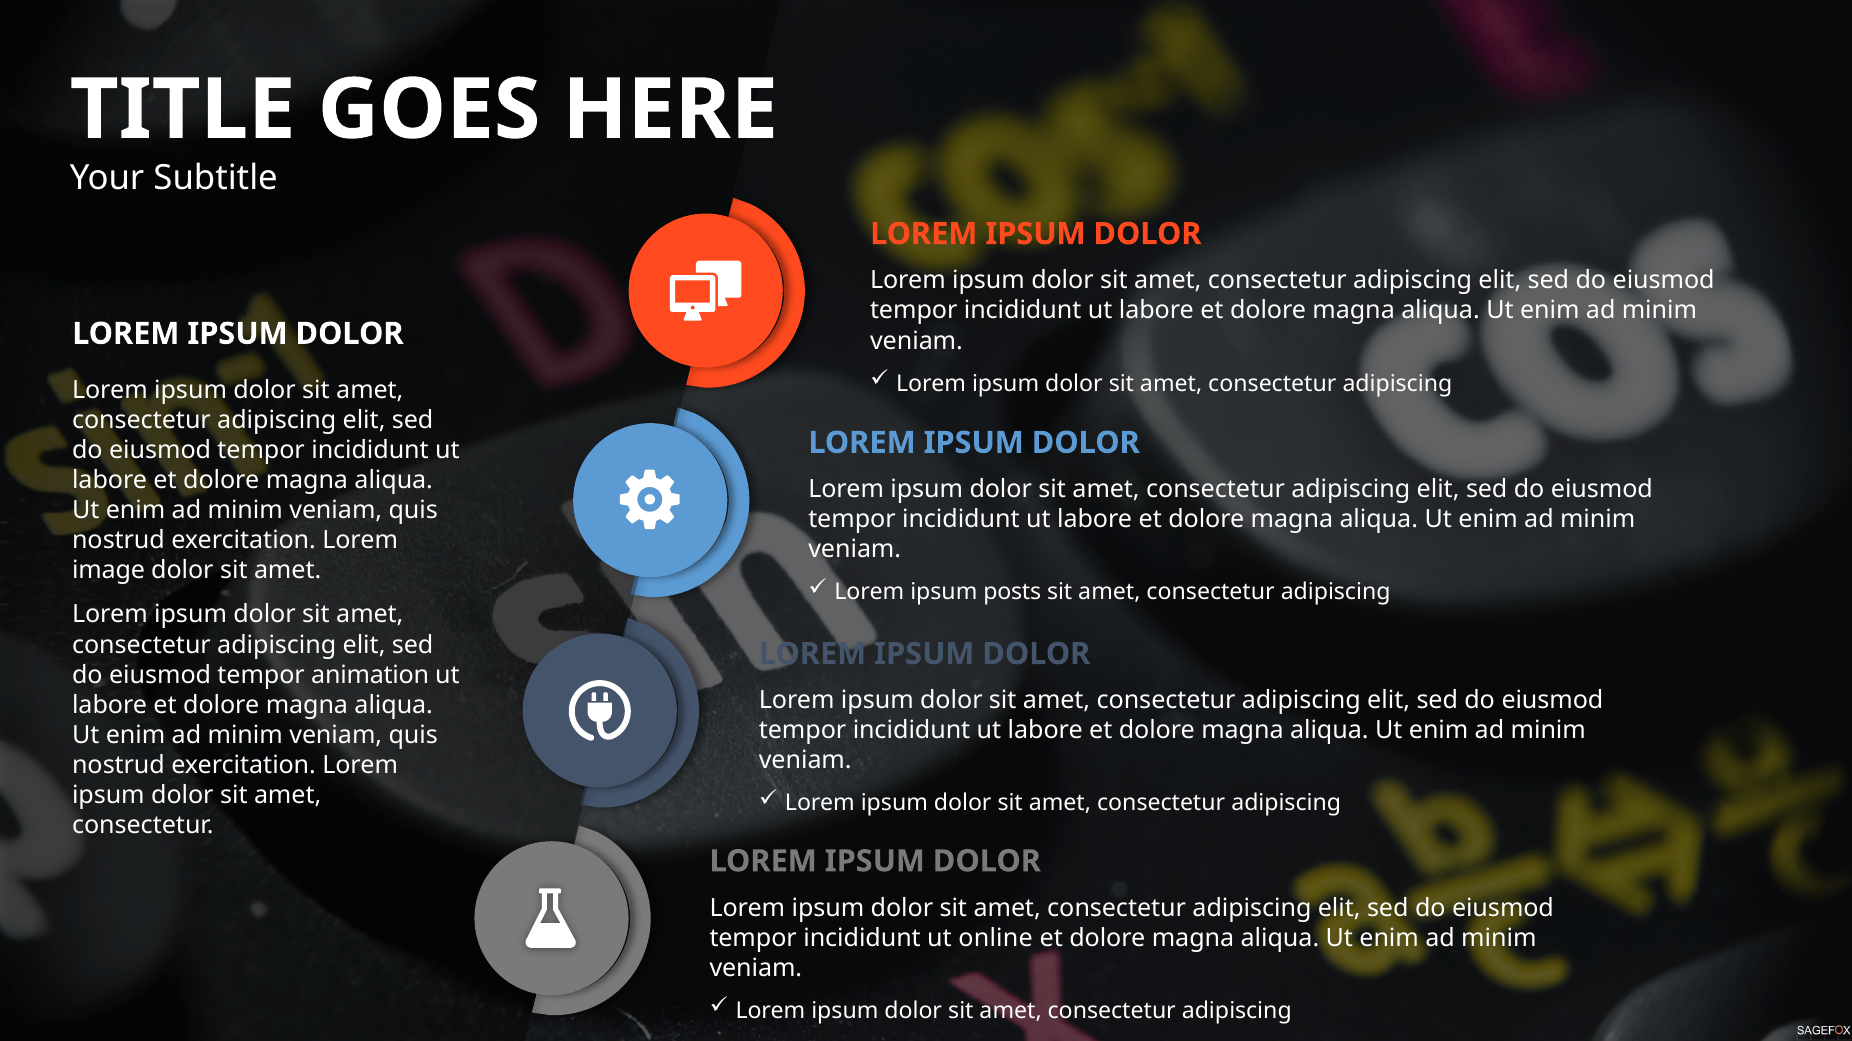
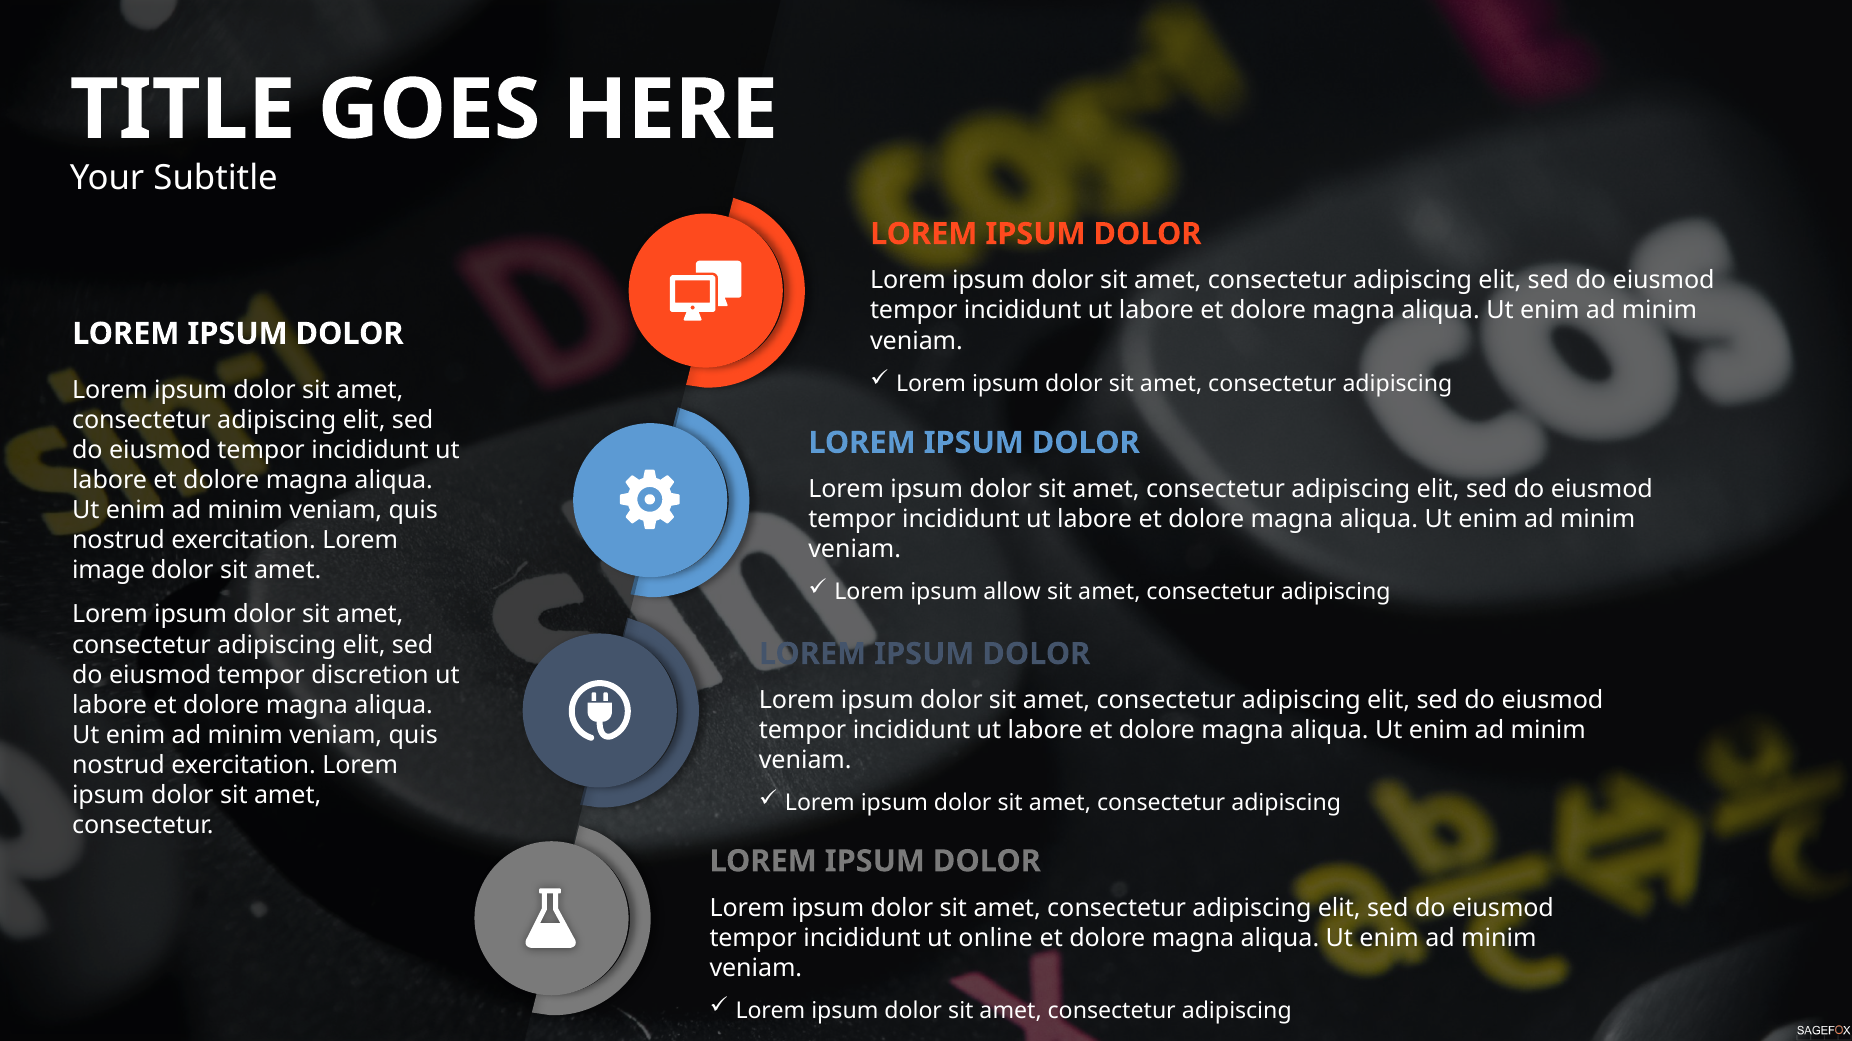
posts: posts -> allow
animation: animation -> discretion
